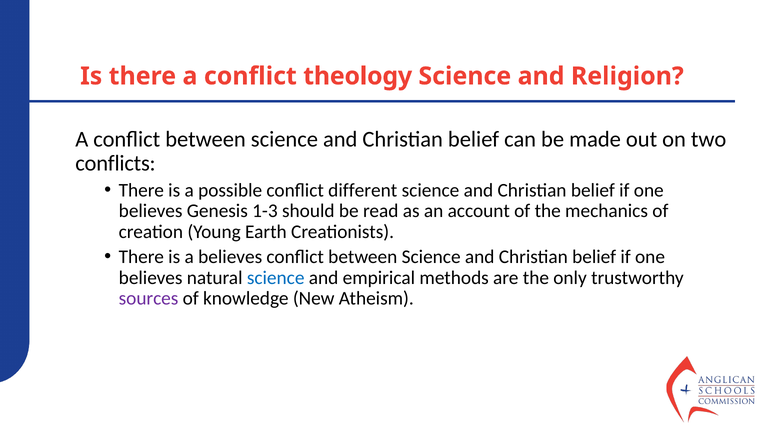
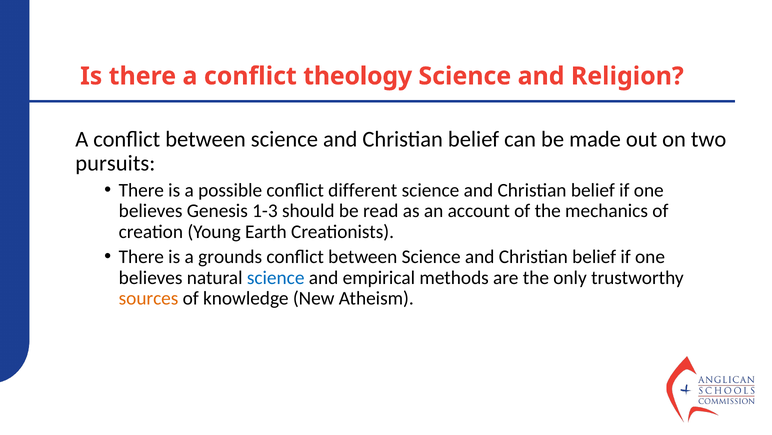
conflicts: conflicts -> pursuits
a believes: believes -> grounds
sources colour: purple -> orange
